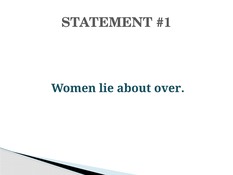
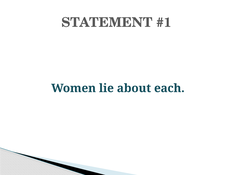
over: over -> each
